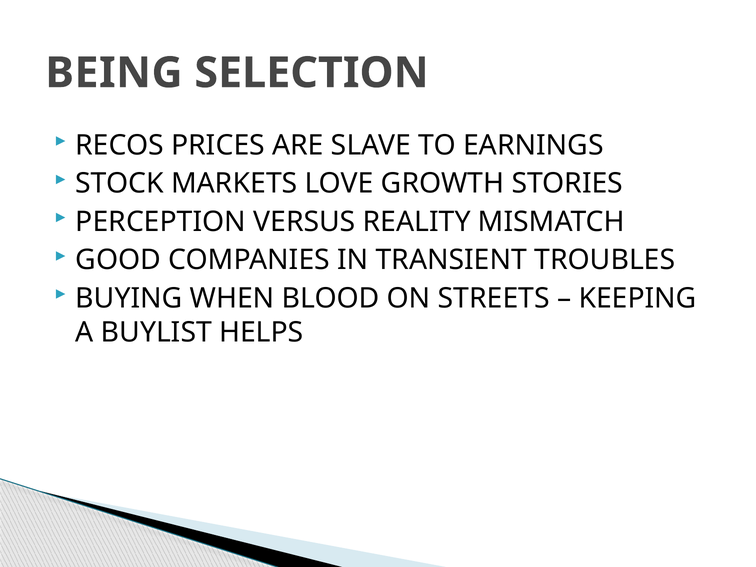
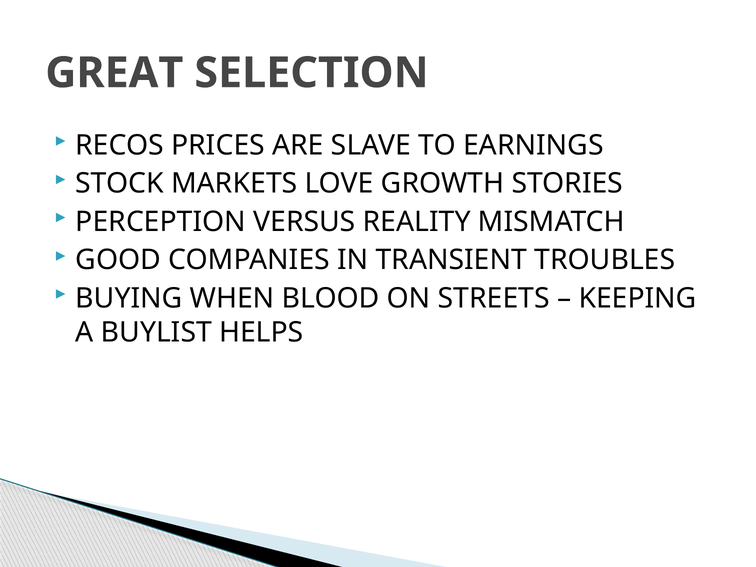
BEING: BEING -> GREAT
